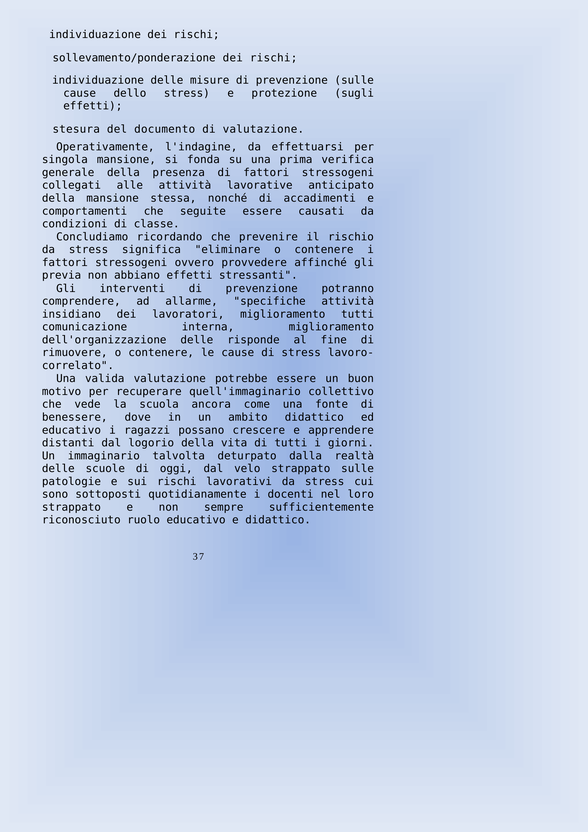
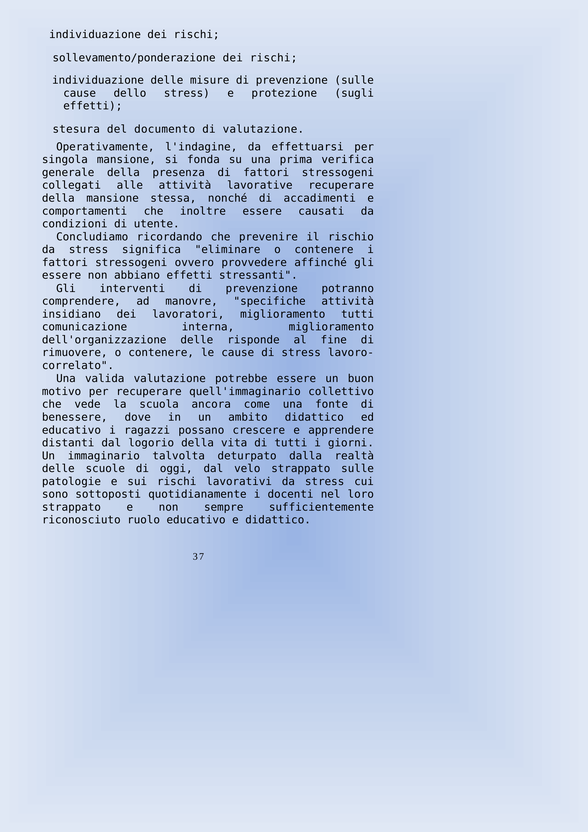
lavorative anticipato: anticipato -> recuperare
seguite: seguite -> inoltre
classe: classe -> utente
previa at (62, 275): previa -> essere
allarme: allarme -> manovre
